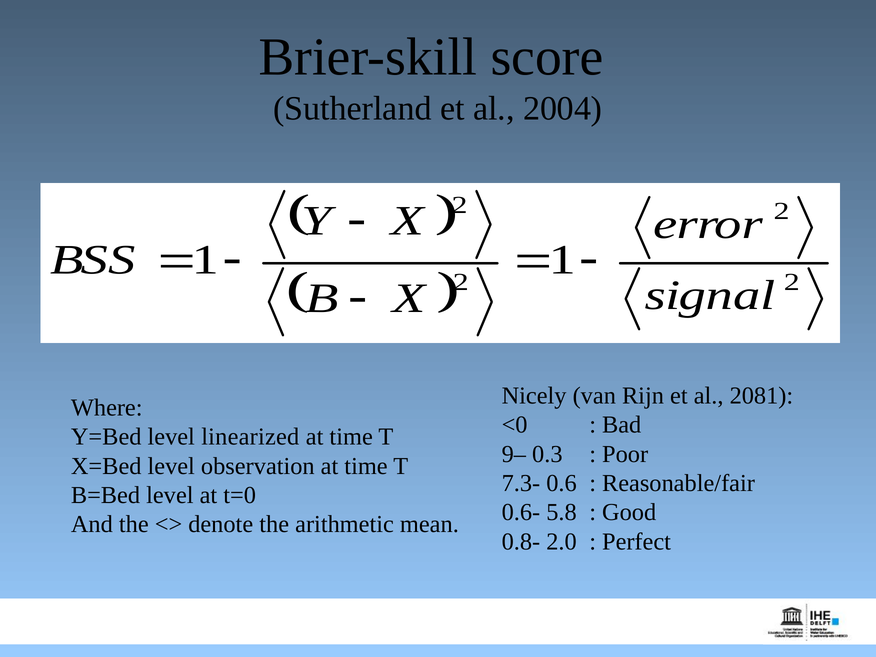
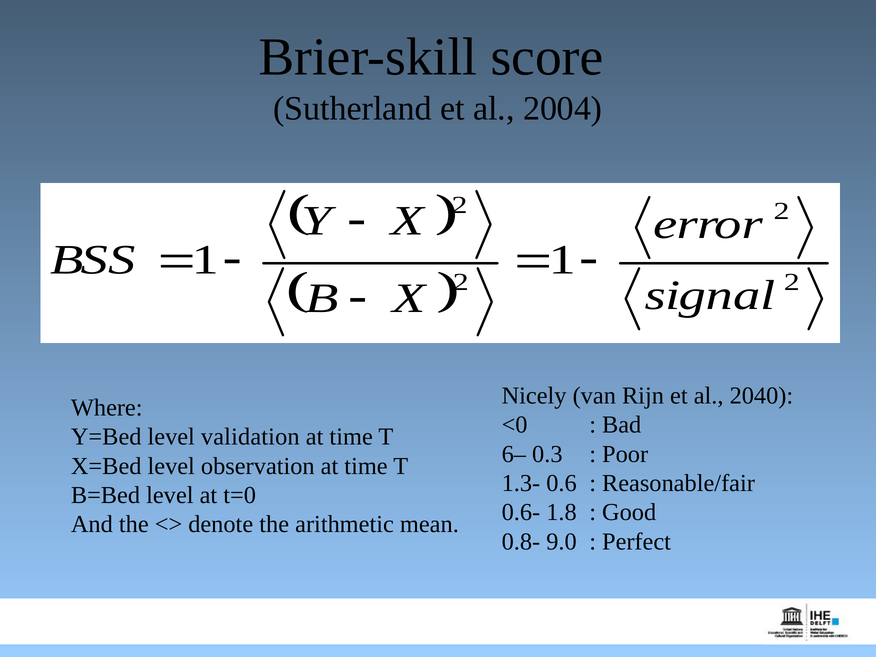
2081: 2081 -> 2040
linearized: linearized -> validation
9–: 9– -> 6–
7.3-: 7.3- -> 1.3-
5.8: 5.8 -> 1.8
2.0: 2.0 -> 9.0
